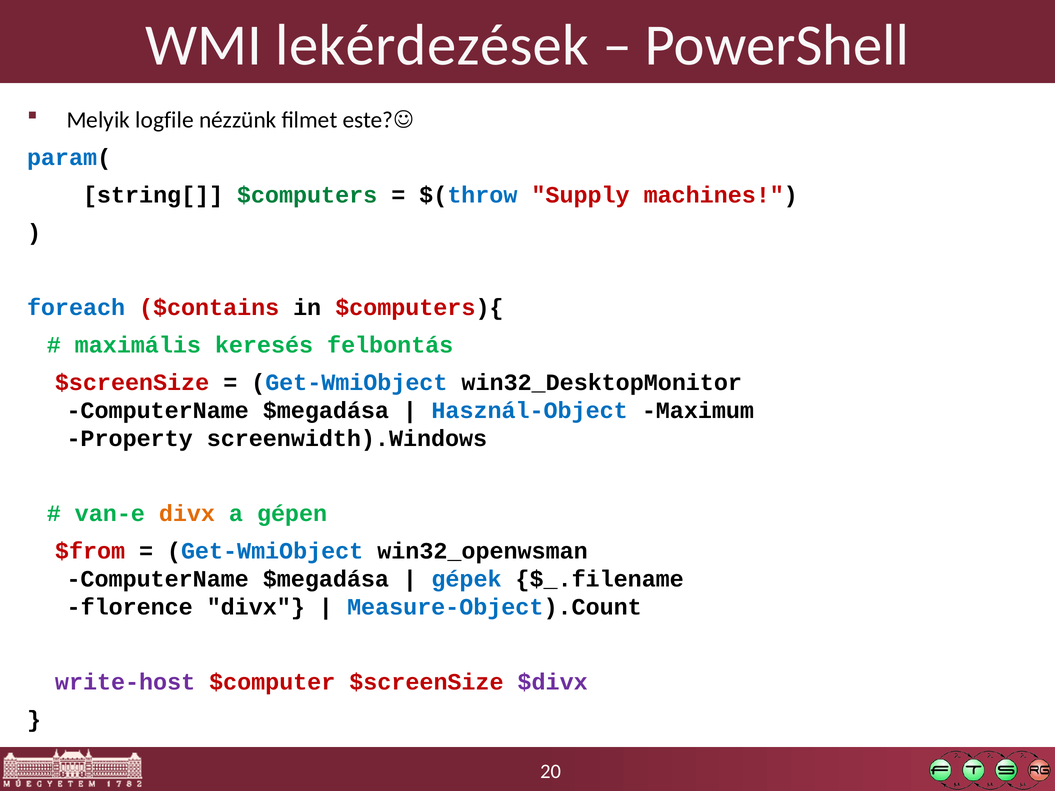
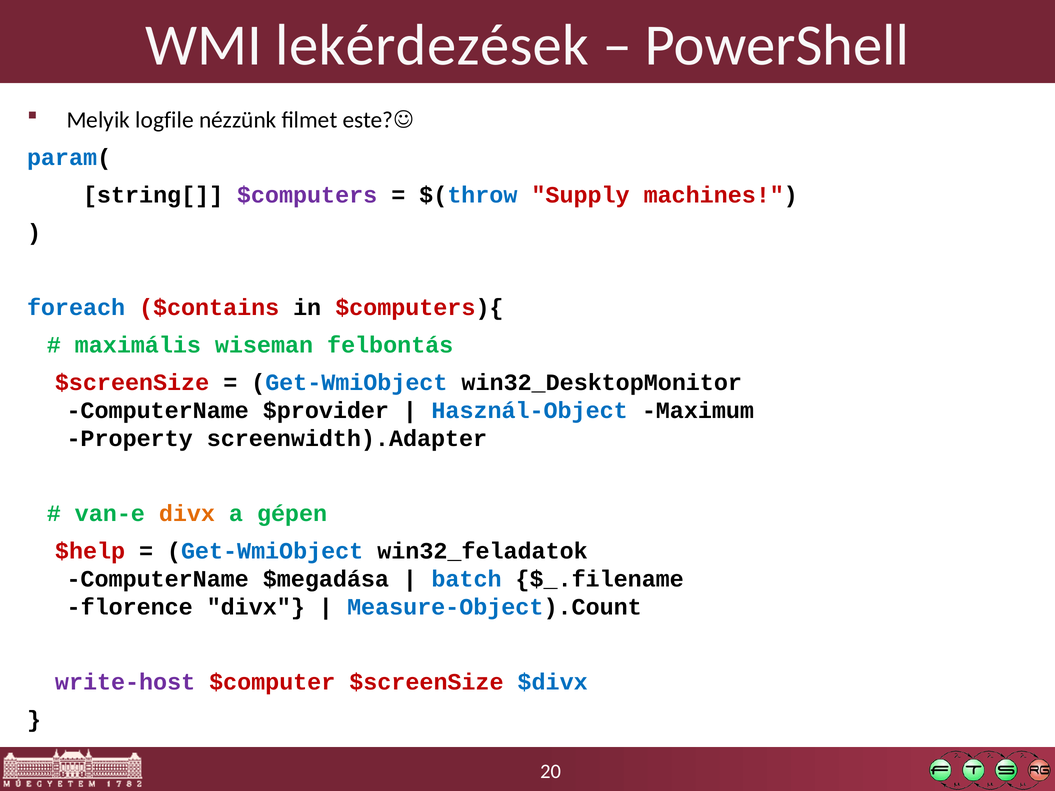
$computers colour: green -> purple
keresés: keresés -> wiseman
$megadása at (326, 411): $megadása -> $provider
screenwidth).Windows: screenwidth).Windows -> screenwidth).Adapter
$from: $from -> $help
win32_openwsman: win32_openwsman -> win32_feladatok
gépek: gépek -> batch
$divx colour: purple -> blue
